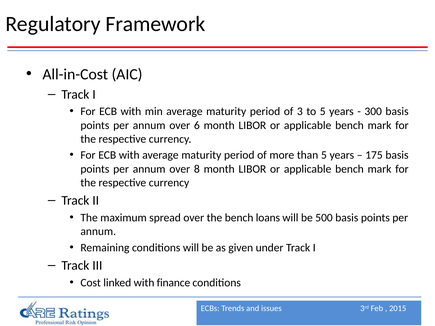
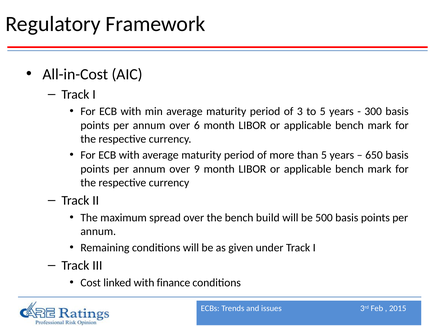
175: 175 -> 650
8: 8 -> 9
loans: loans -> build
